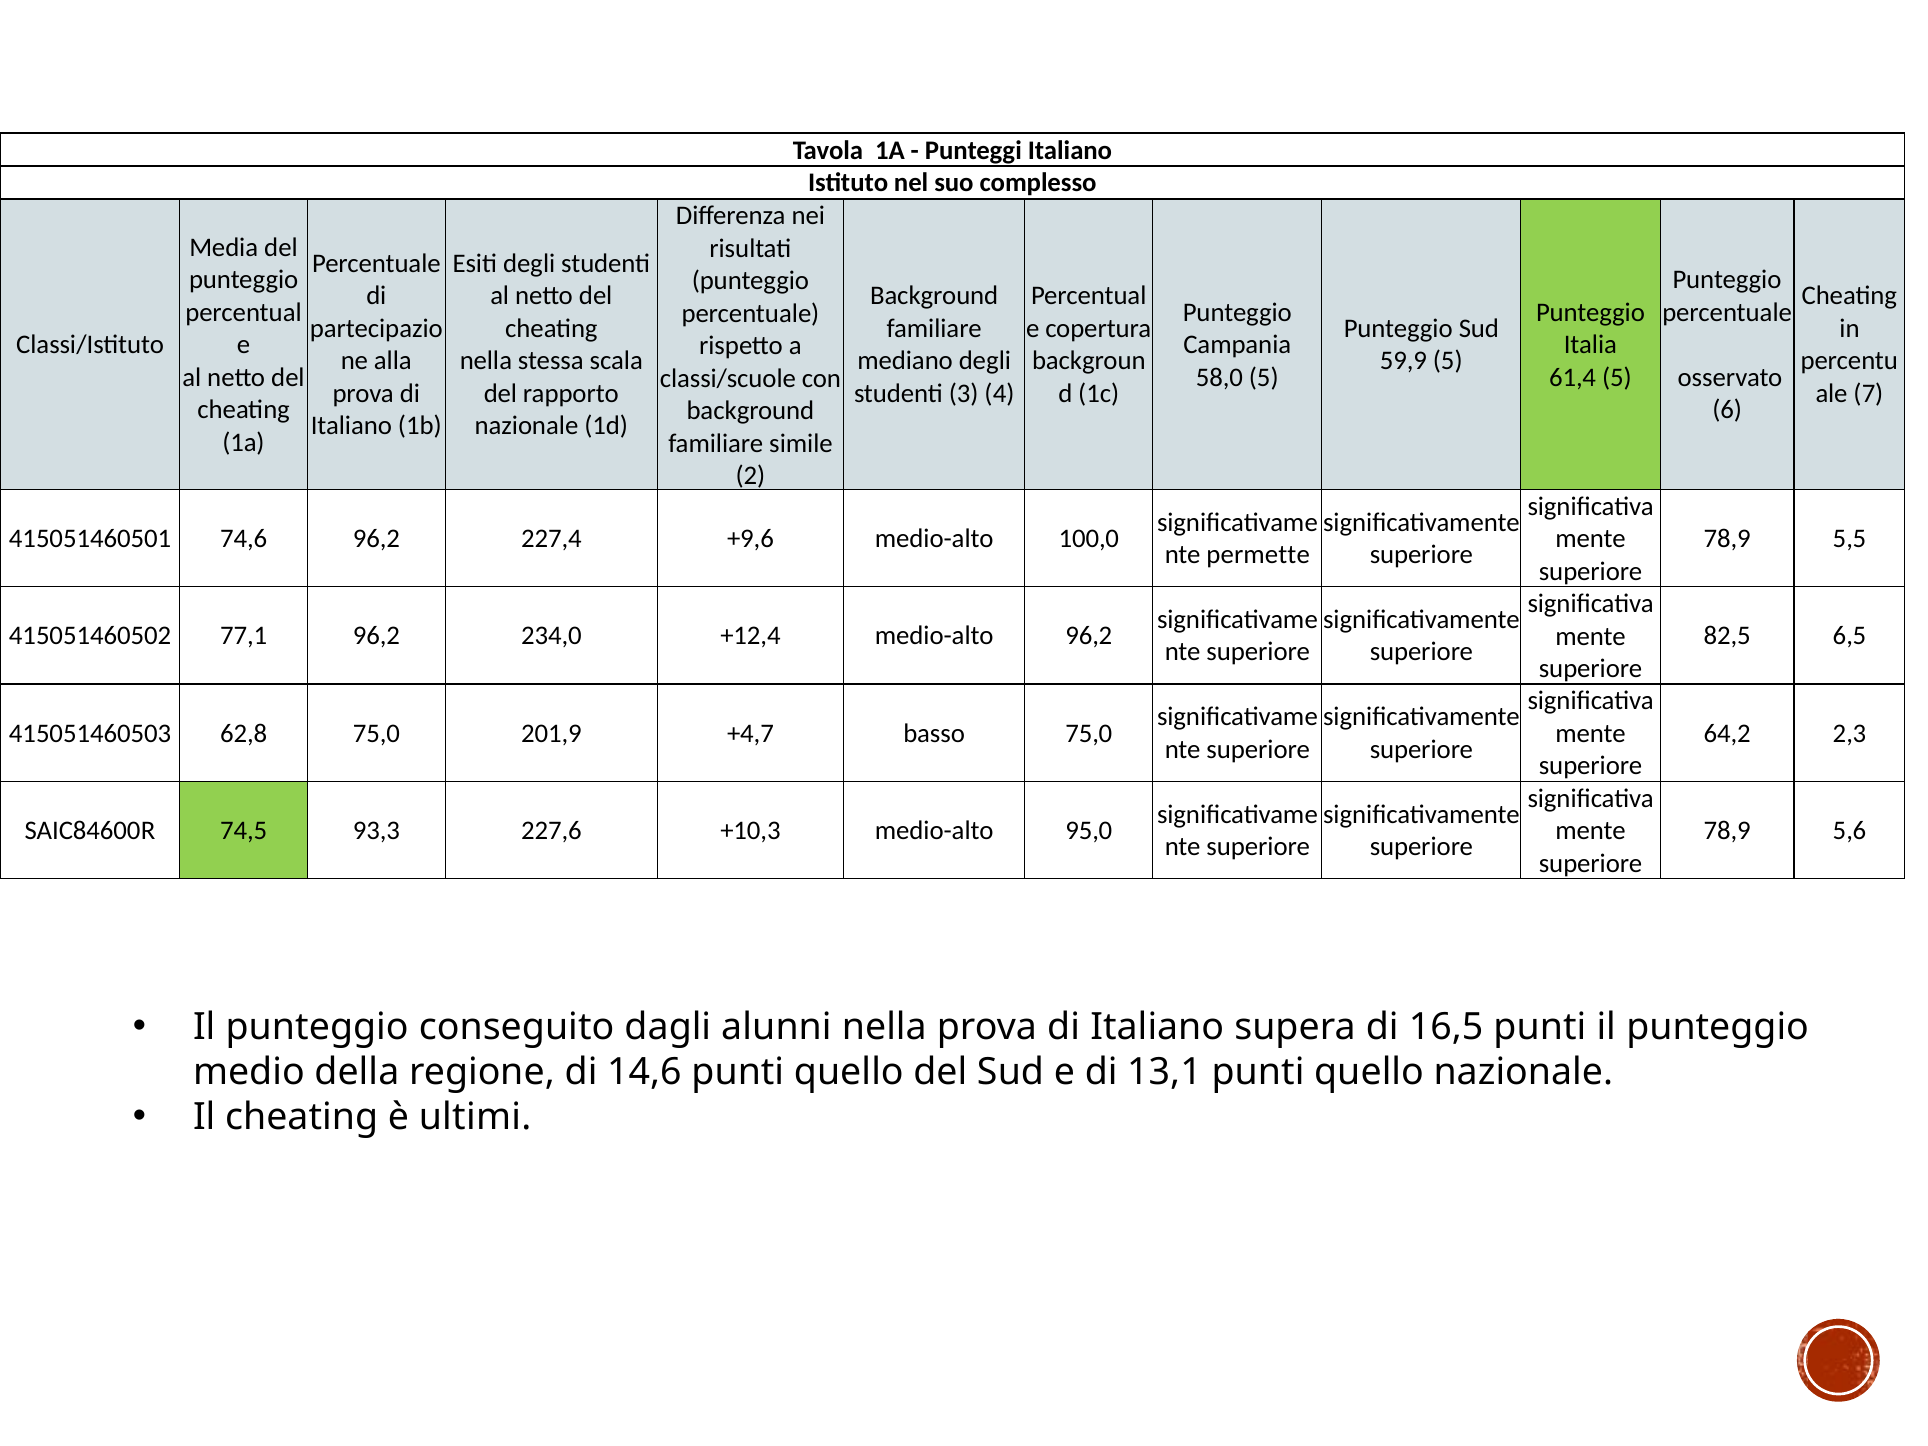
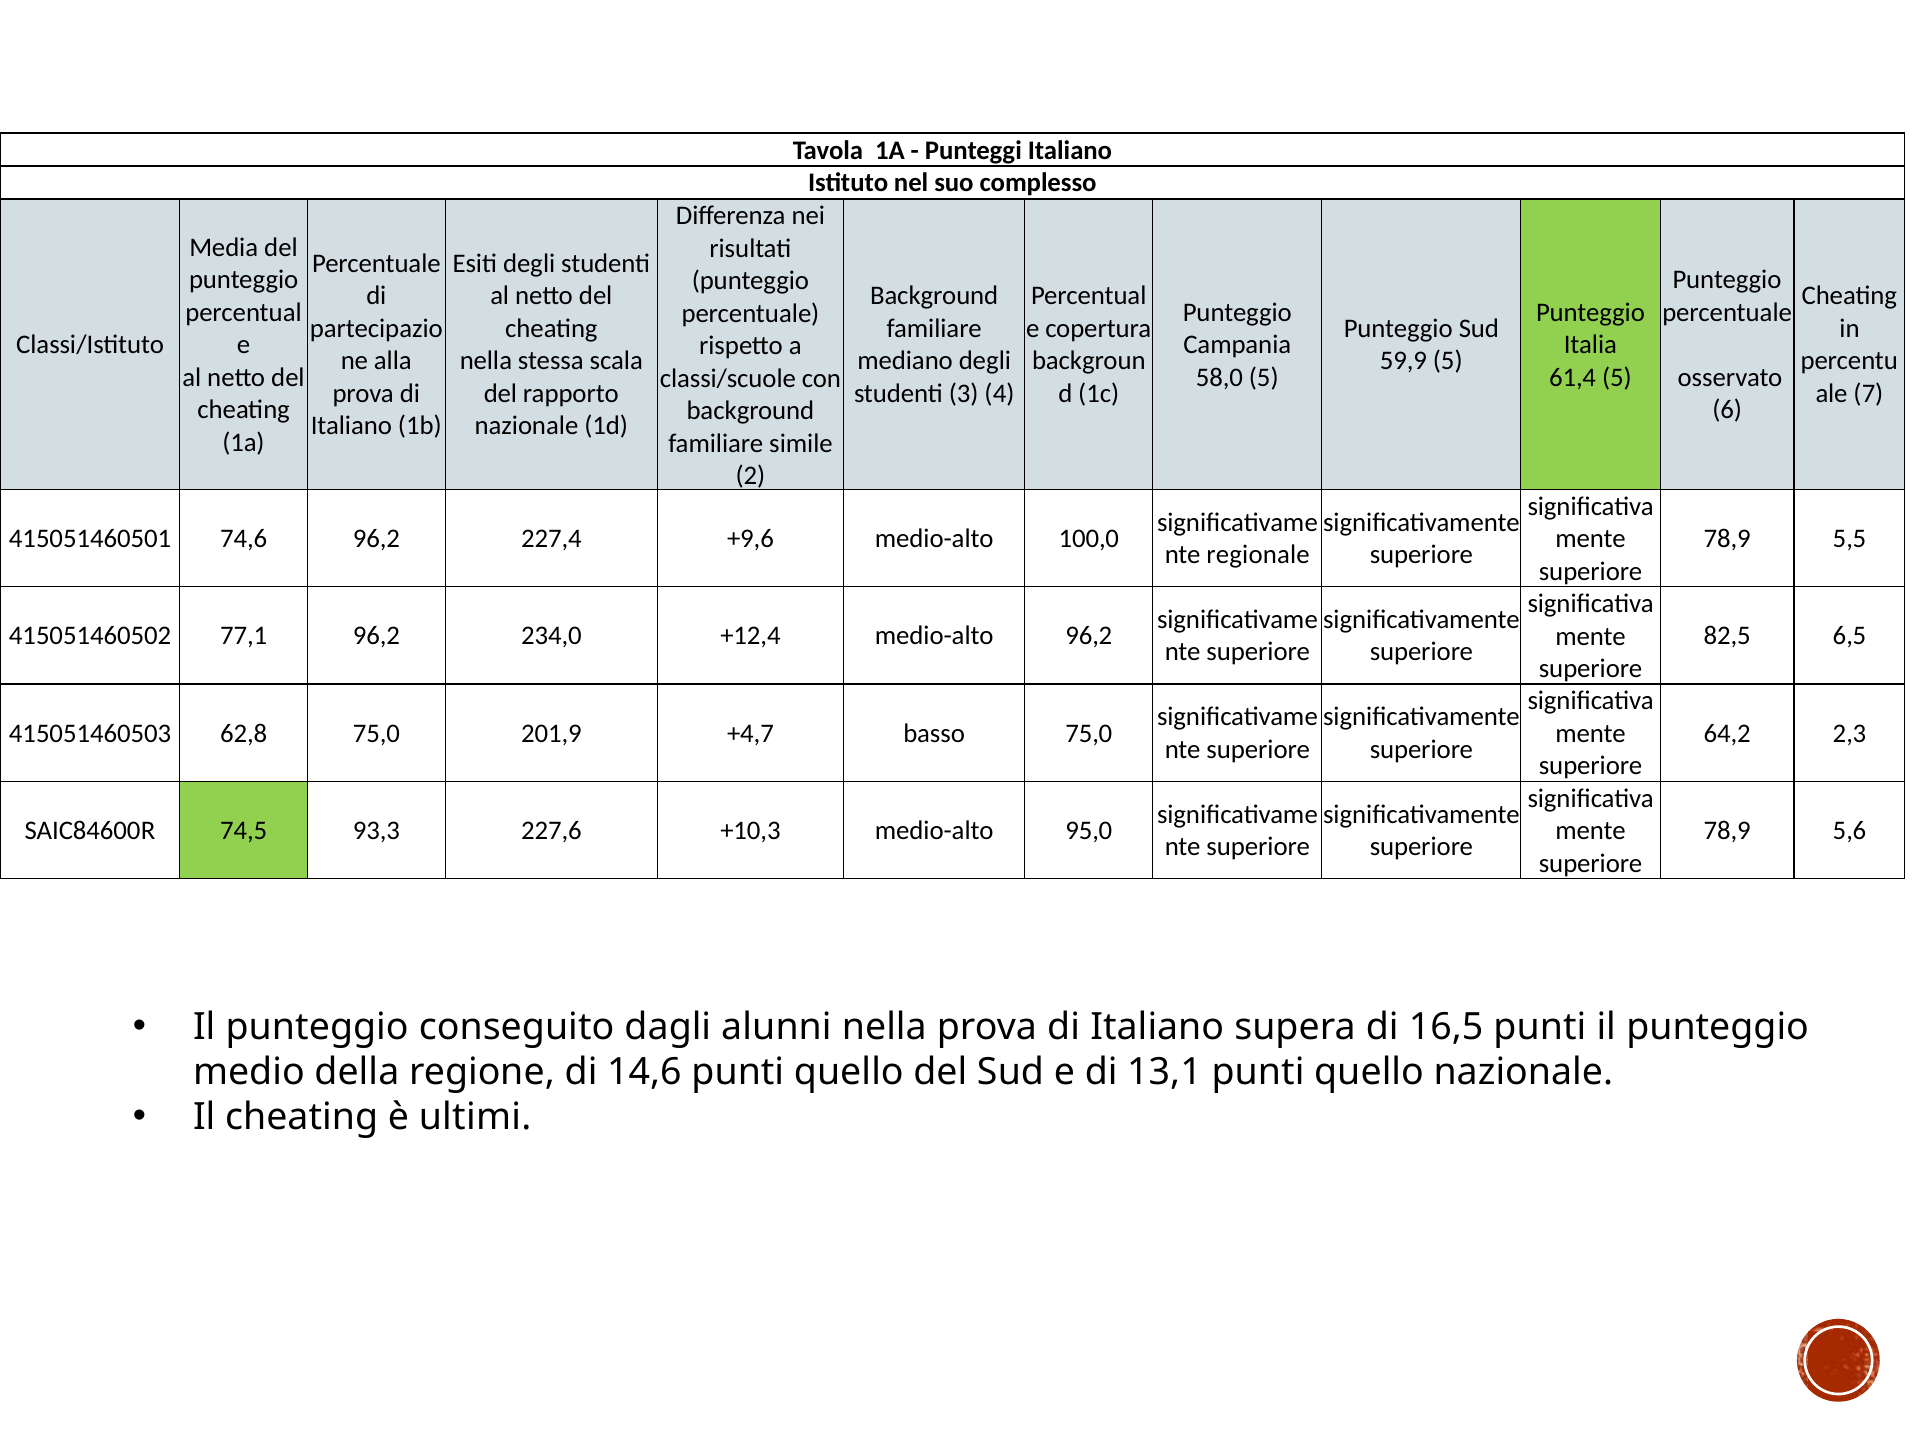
permette: permette -> regionale
